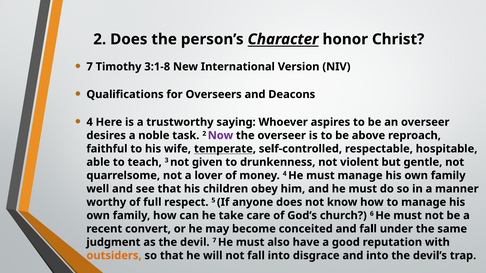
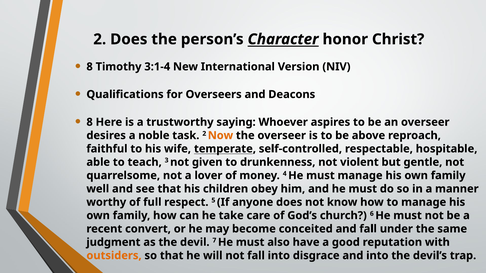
7 at (90, 67): 7 -> 8
3:1-8: 3:1-8 -> 3:1-4
4 at (90, 122): 4 -> 8
Now colour: purple -> orange
